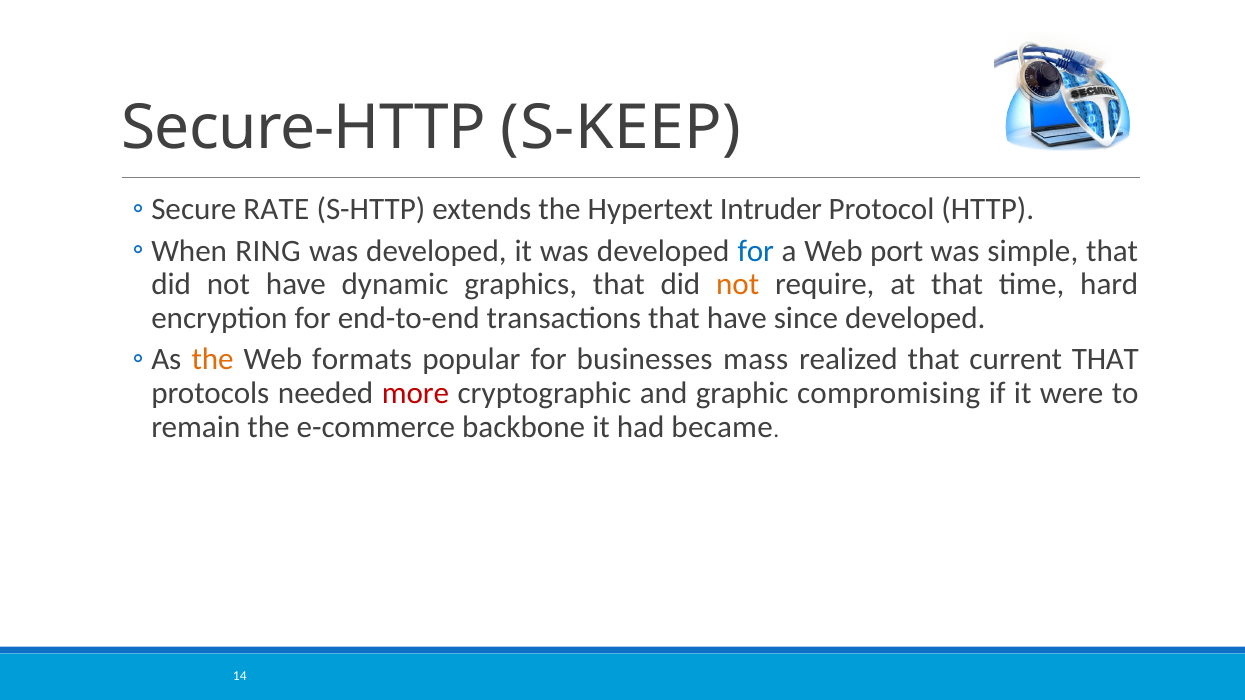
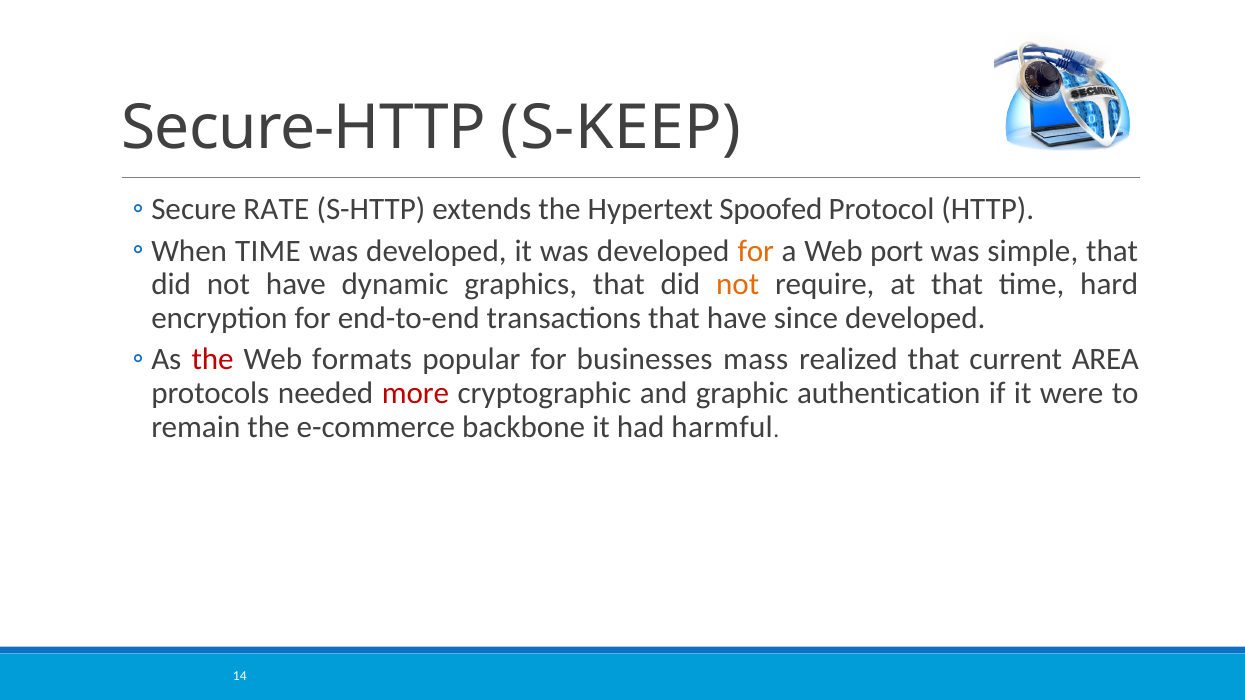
Intruder: Intruder -> Spoofed
RING at (268, 251): RING -> TIME
for at (756, 251) colour: blue -> orange
the at (213, 360) colour: orange -> red
current THAT: THAT -> AREA
compromising: compromising -> authentication
became: became -> harmful
